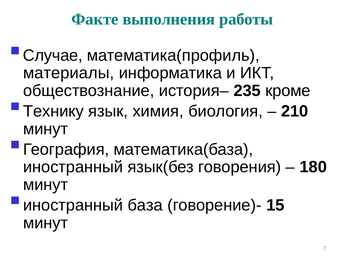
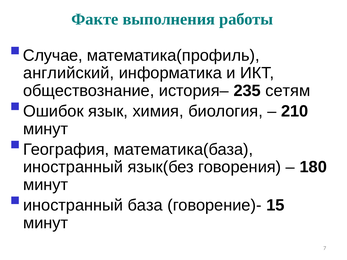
материалы: материалы -> английский
кроме: кроме -> сетям
Технику: Технику -> Ошибок
